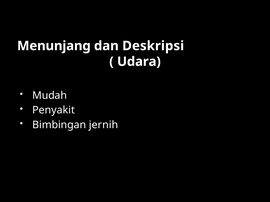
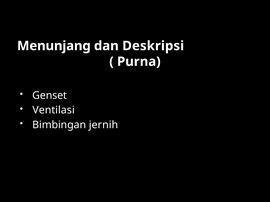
Udara: Udara -> Purna
Mudah: Mudah -> Genset
Penyakit: Penyakit -> Ventilasi
